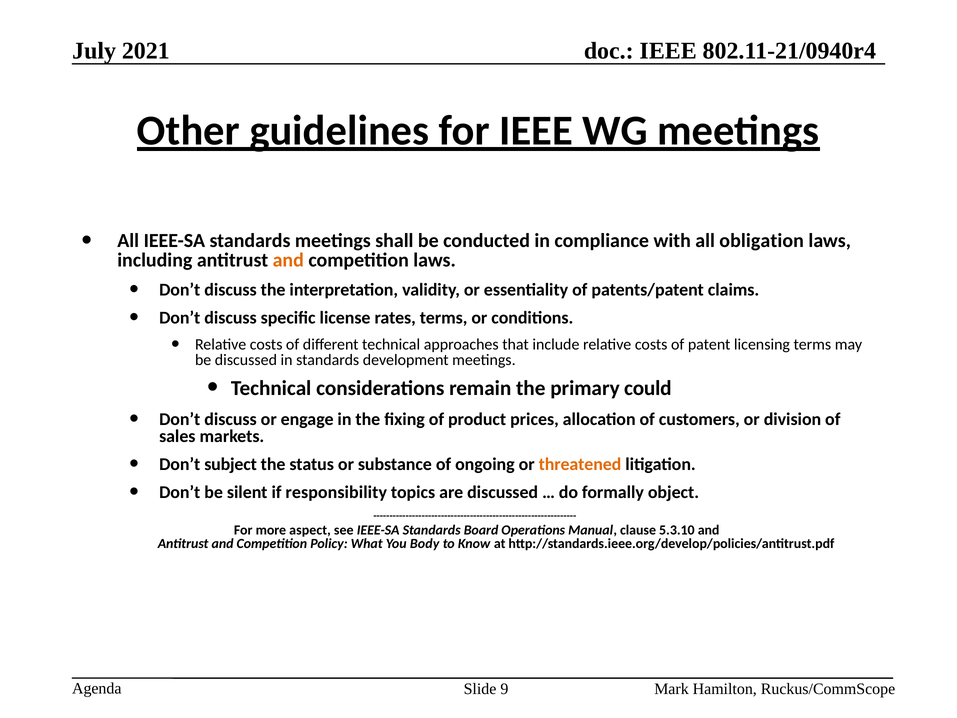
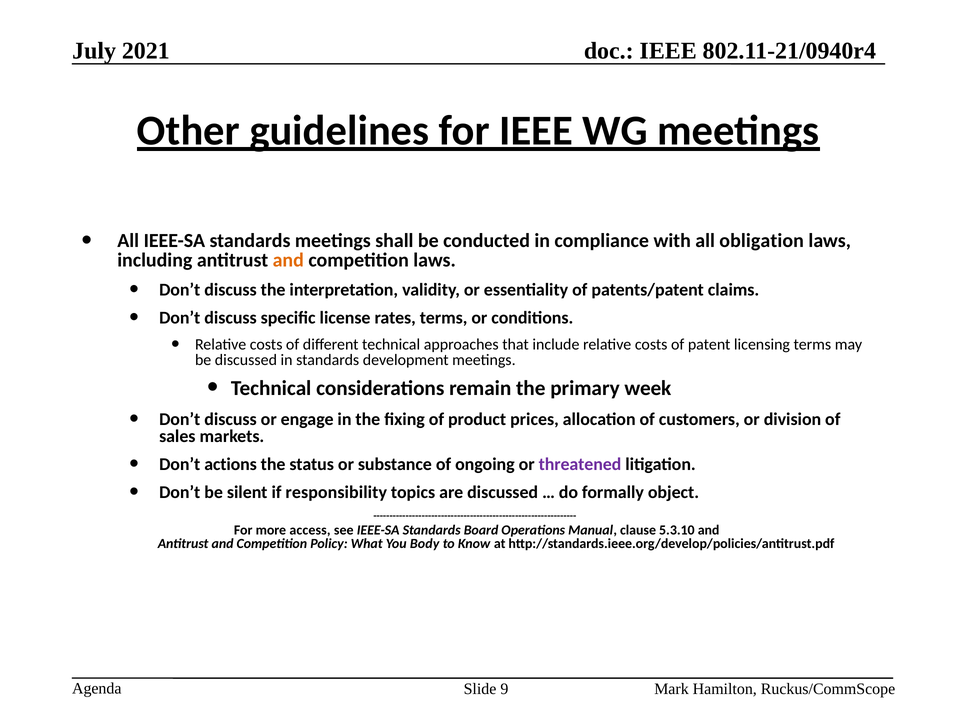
could: could -> week
subject: subject -> actions
threatened colour: orange -> purple
aspect: aspect -> access
